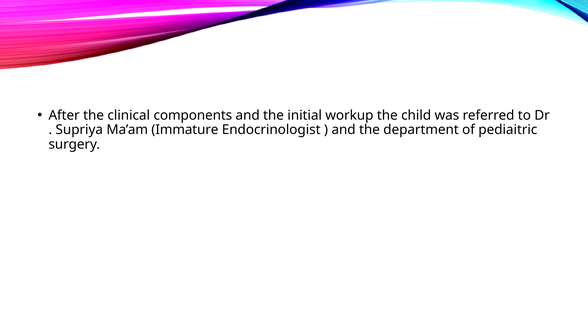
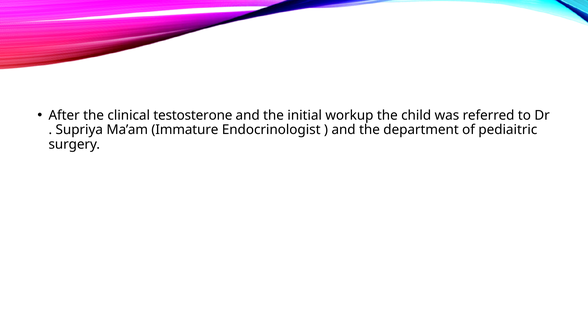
components: components -> testosterone
